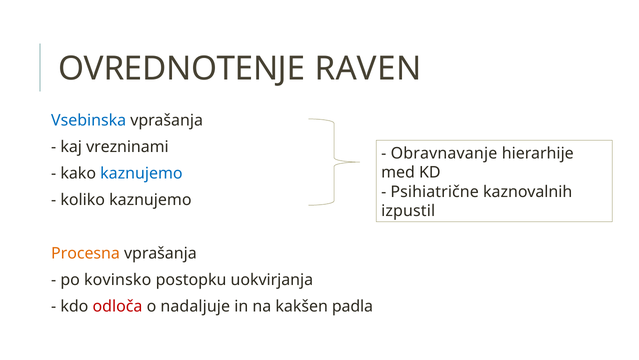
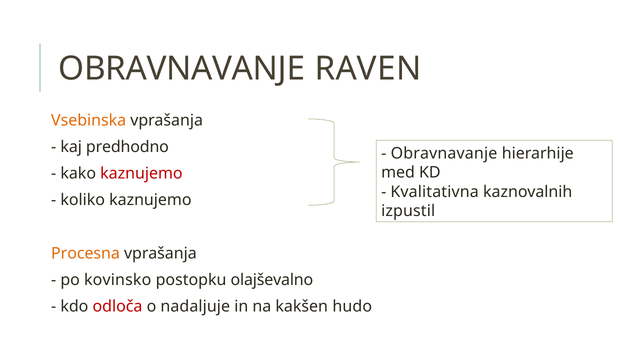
OVREDNOTENJE at (182, 69): OVREDNOTENJE -> OBRAVNAVANJE
Vsebinska colour: blue -> orange
vrezninami: vrezninami -> predhodno
kaznujemo at (141, 173) colour: blue -> red
Psihiatrične: Psihiatrične -> Kvalitativna
uokvirjanja: uokvirjanja -> olajševalno
padla: padla -> hudo
